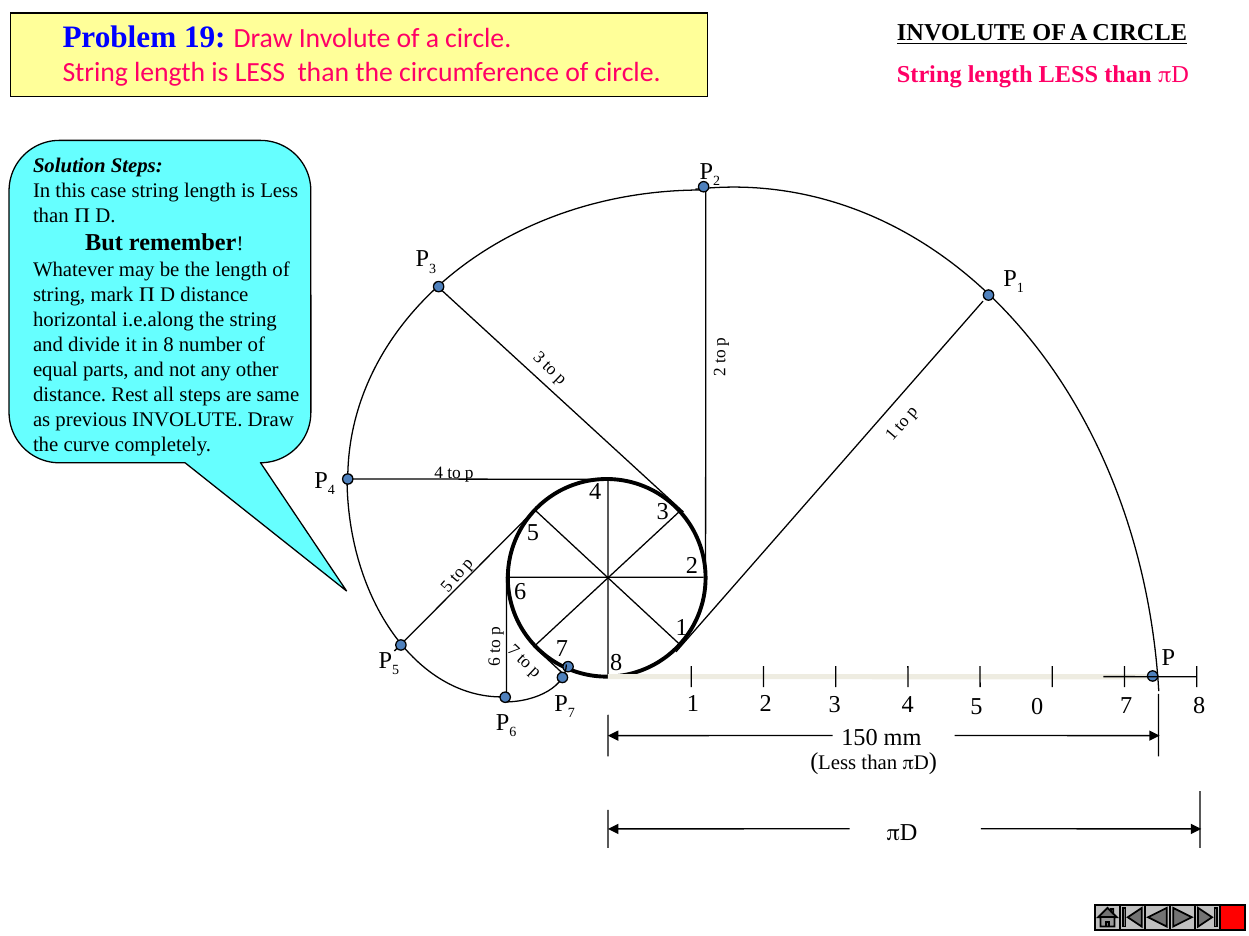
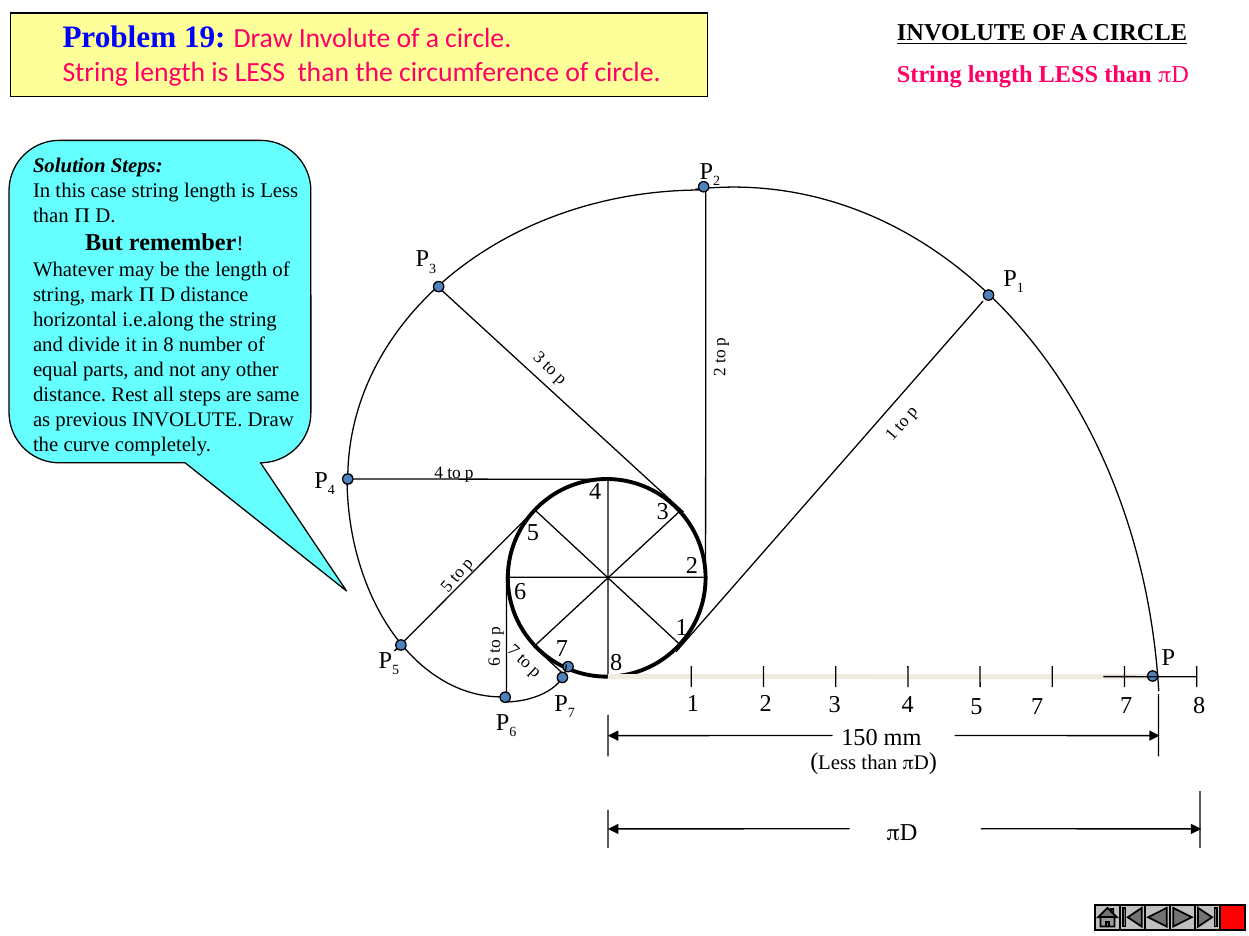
5 0: 0 -> 7
